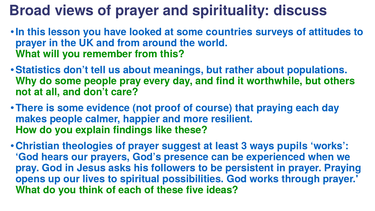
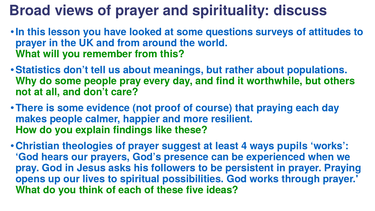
countries: countries -> questions
3: 3 -> 4
